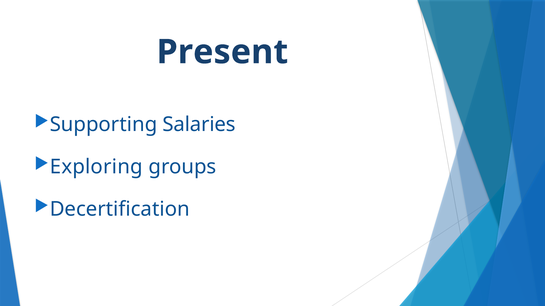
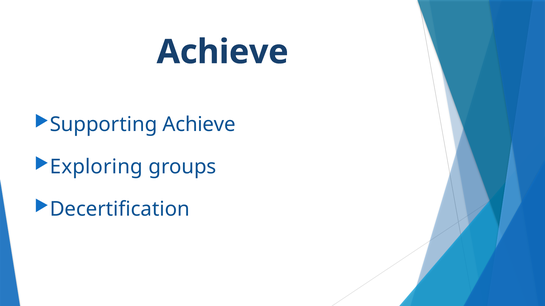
Present at (222, 52): Present -> Achieve
Supporting Salaries: Salaries -> Achieve
